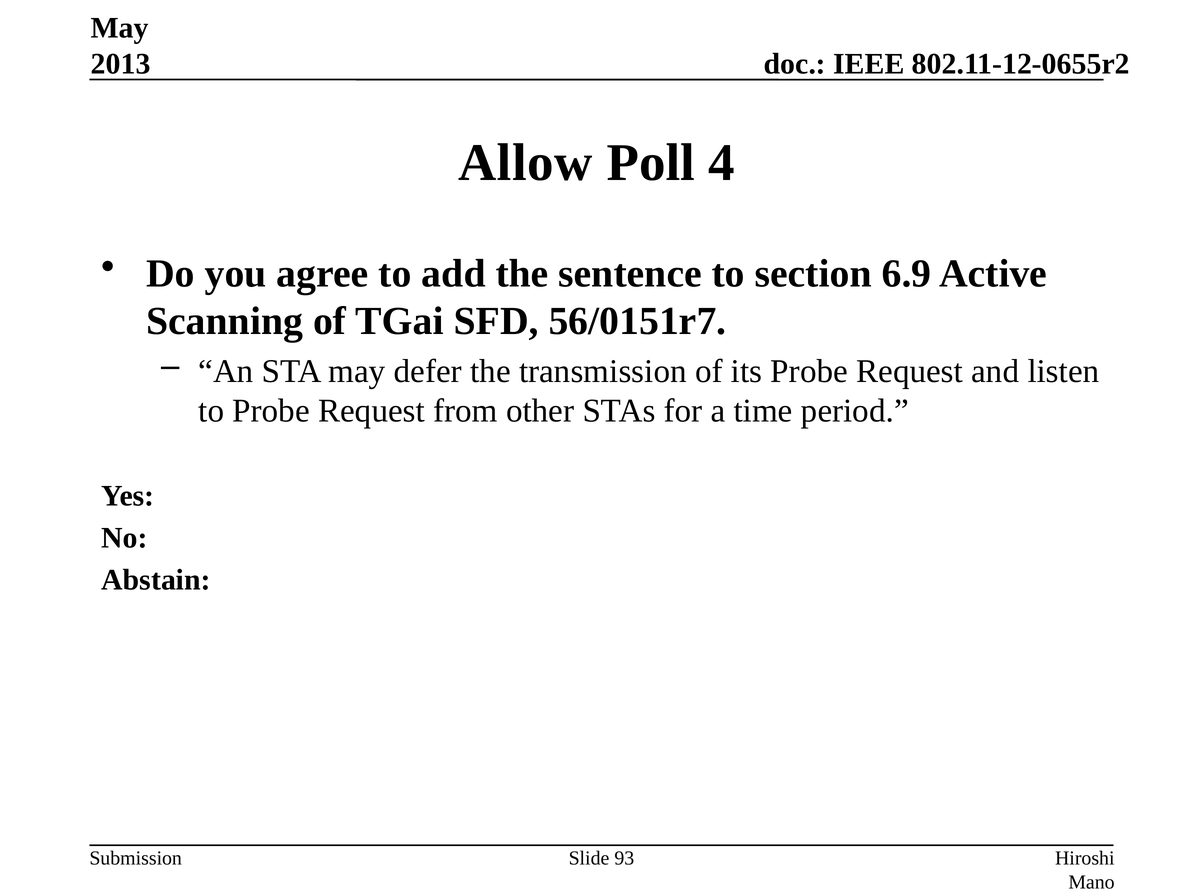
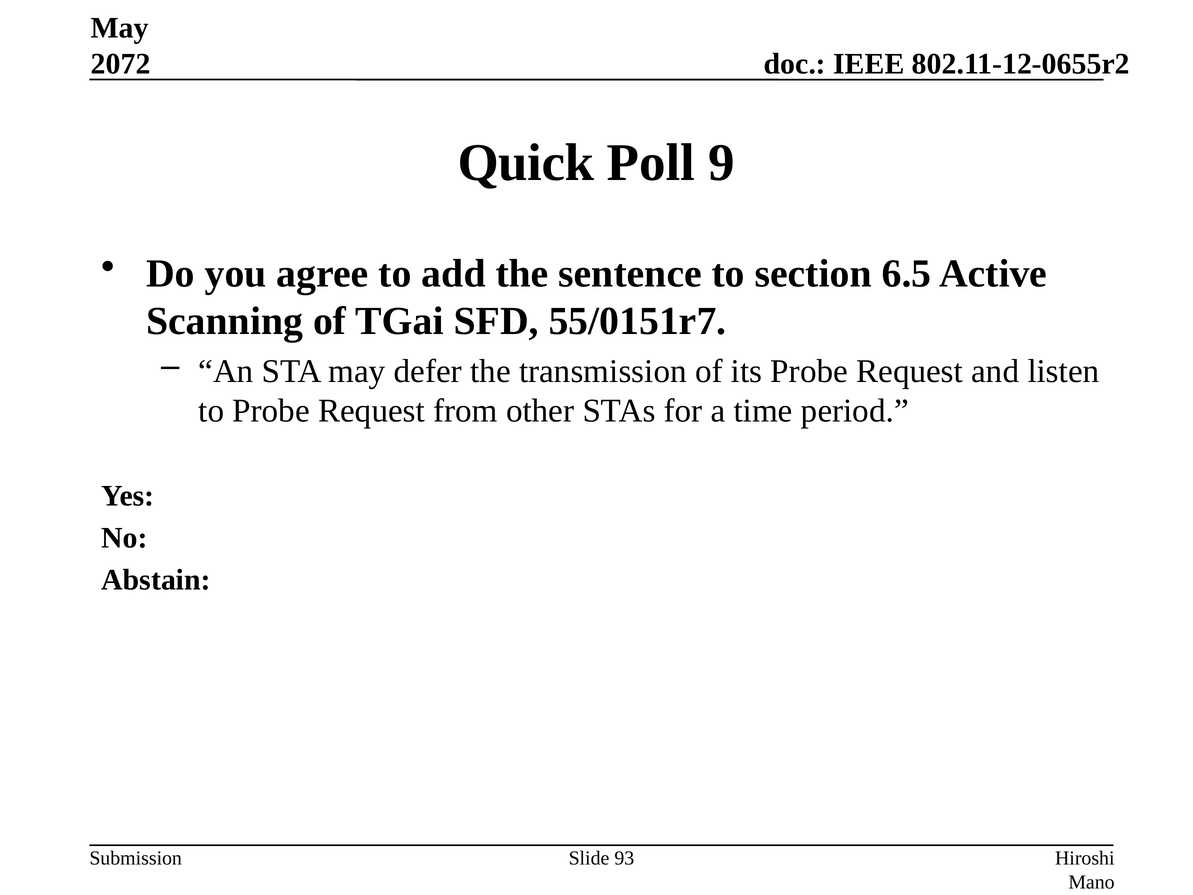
2013: 2013 -> 2072
Allow: Allow -> Quick
4: 4 -> 9
6.9: 6.9 -> 6.5
56/0151r7: 56/0151r7 -> 55/0151r7
